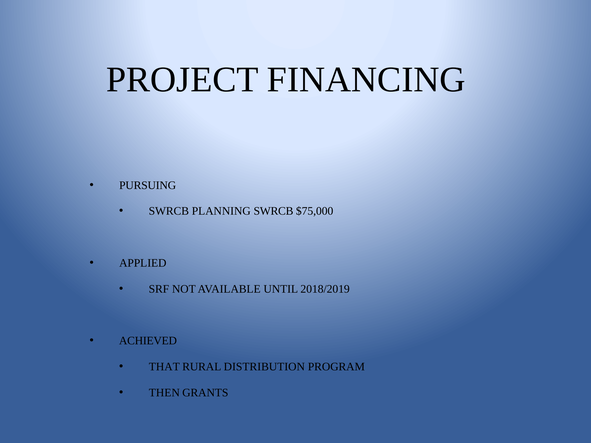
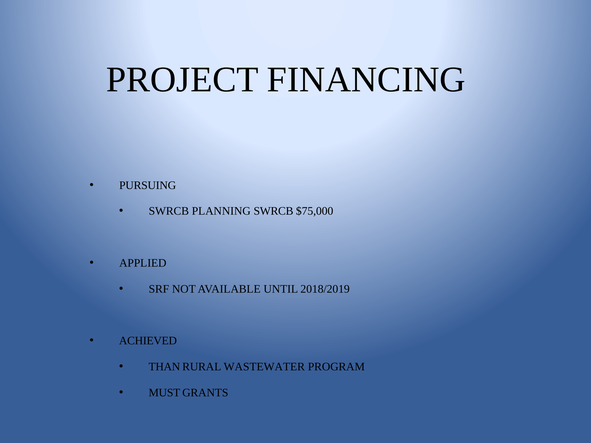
THAT: THAT -> THAN
DISTRIBUTION: DISTRIBUTION -> WASTEWATER
THEN: THEN -> MUST
